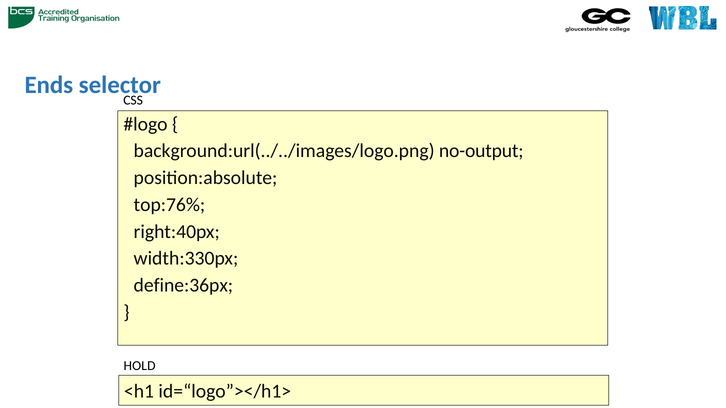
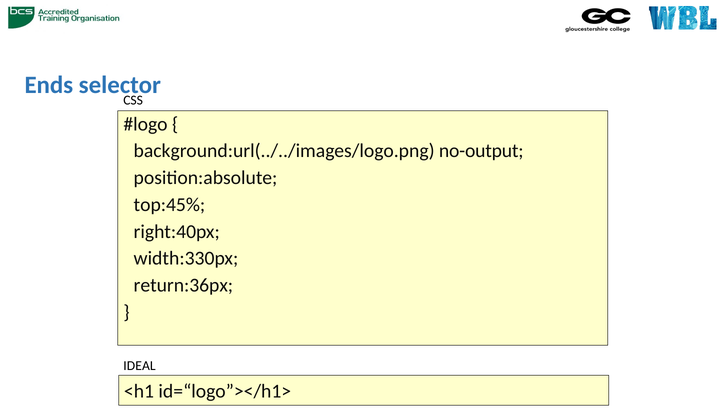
top:76%: top:76% -> top:45%
define:36px: define:36px -> return:36px
HOLD: HOLD -> IDEAL
